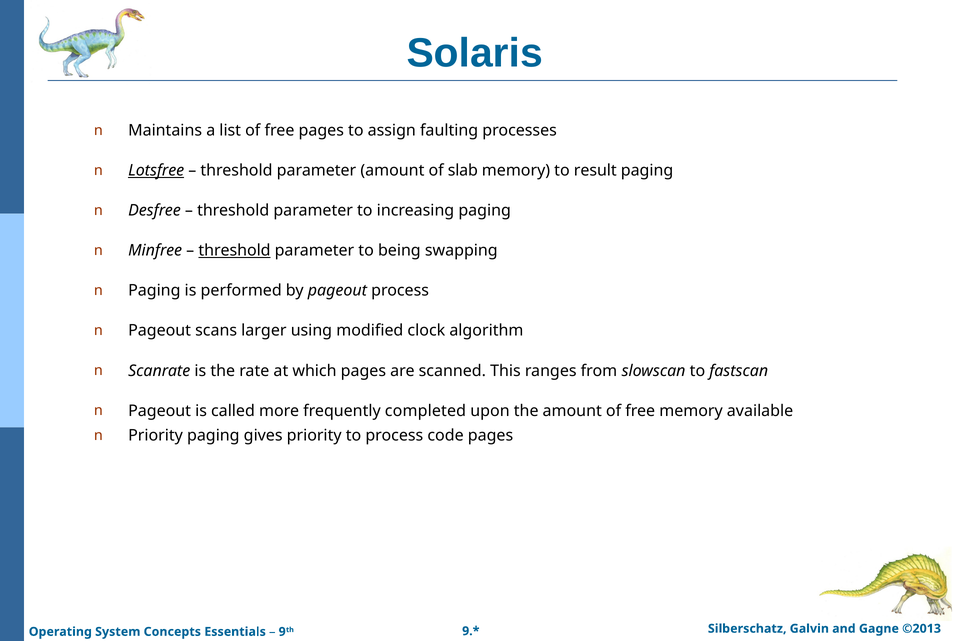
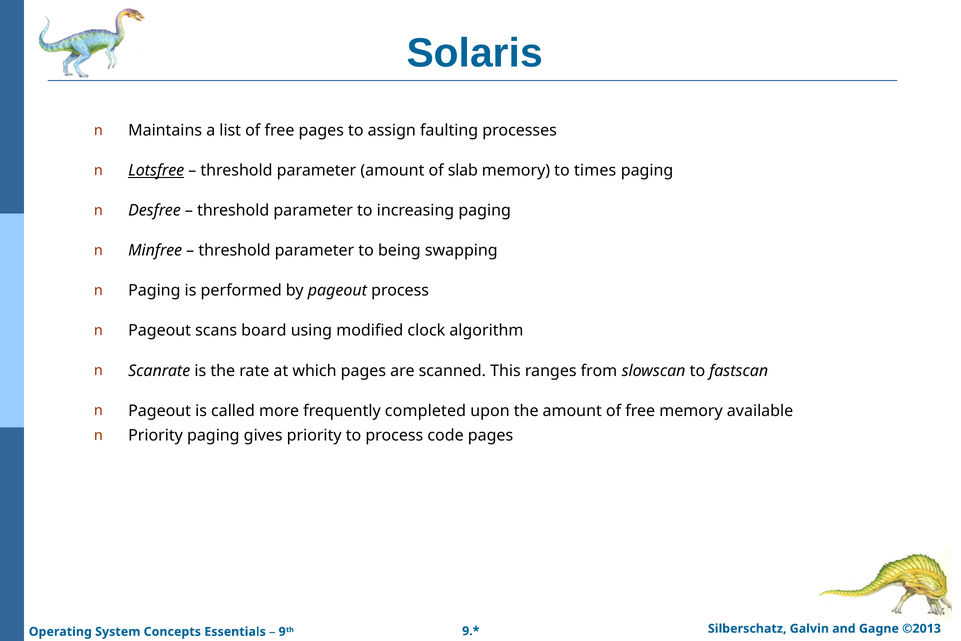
result: result -> times
threshold at (235, 251) underline: present -> none
larger: larger -> board
